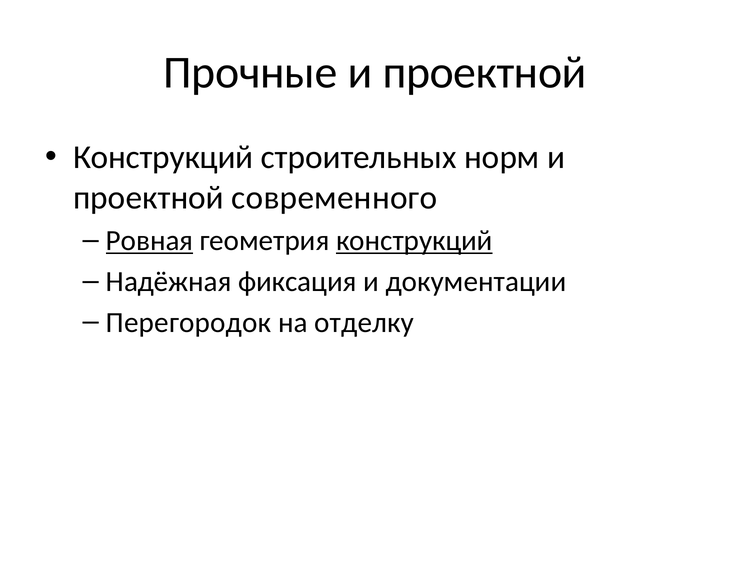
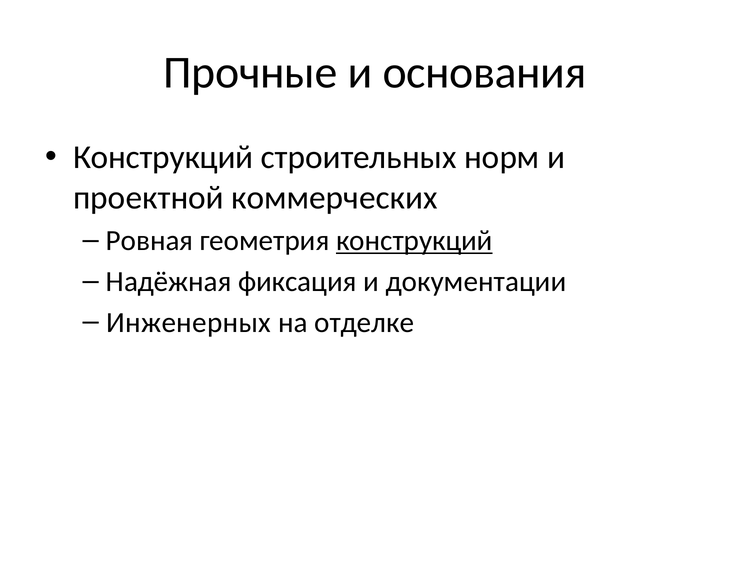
проектной at (485, 73): проектной -> основания
современного: современного -> коммерческих
Ровная underline: present -> none
Перегородок: Перегородок -> Инженерных
отделку: отделку -> отделке
